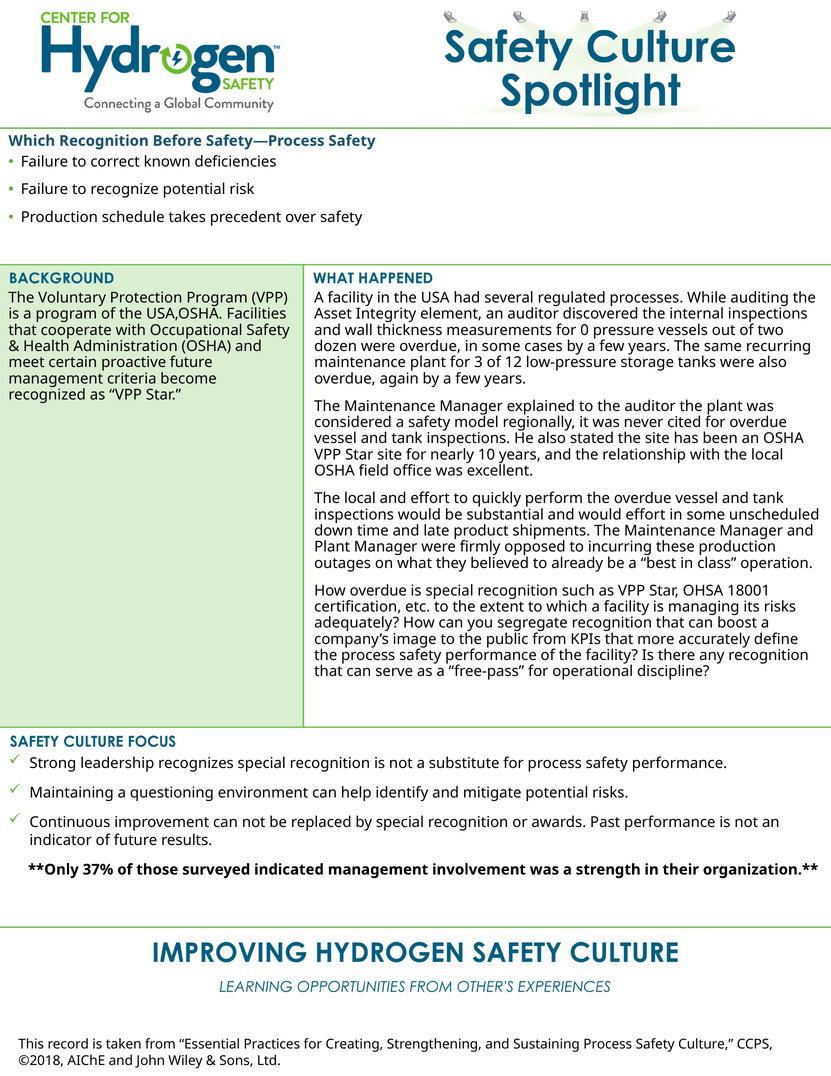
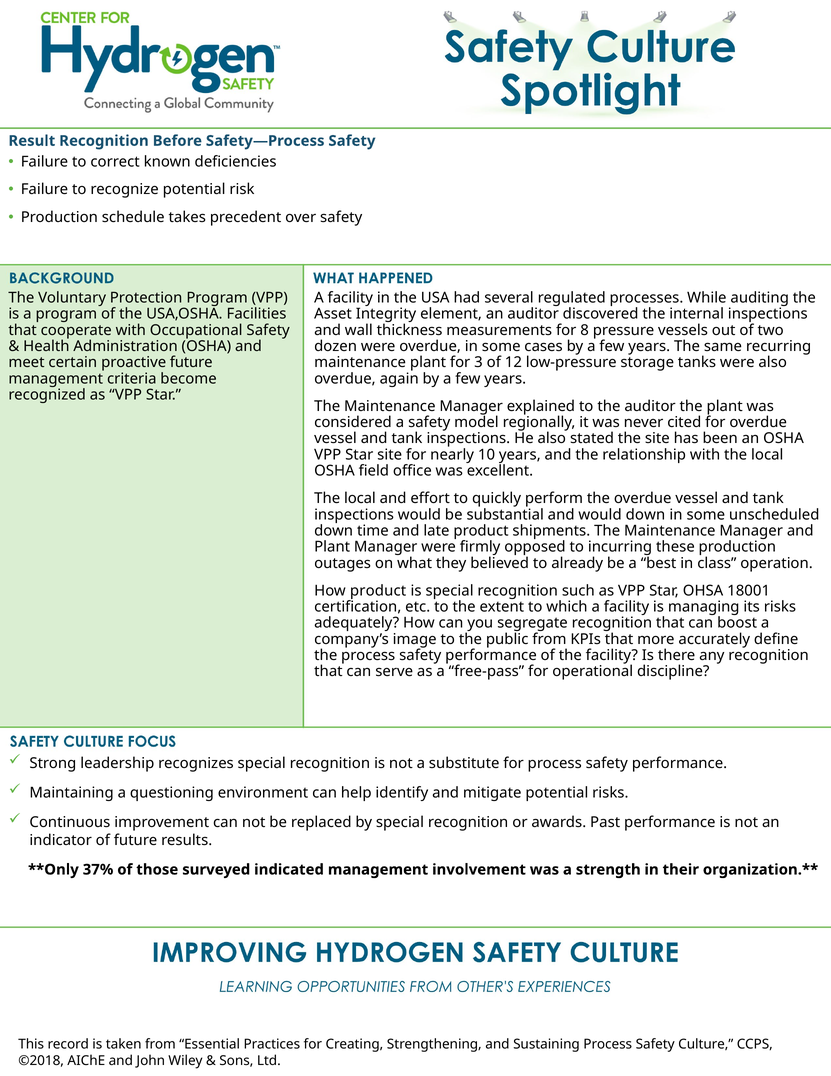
Which at (32, 141): Which -> Result
0: 0 -> 8
would effort: effort -> down
How overdue: overdue -> product
